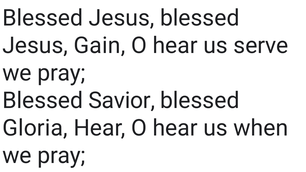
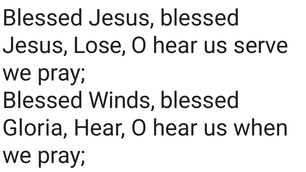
Gain: Gain -> Lose
Savior: Savior -> Winds
